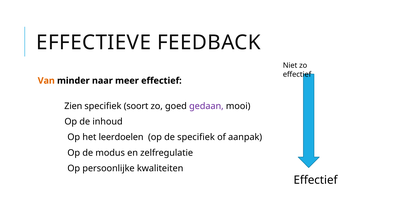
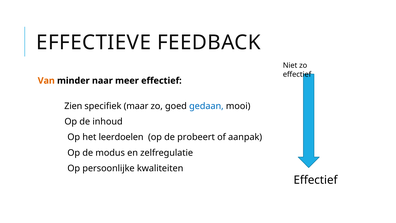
soort: soort -> maar
gedaan colour: purple -> blue
de specifiek: specifiek -> probeert
